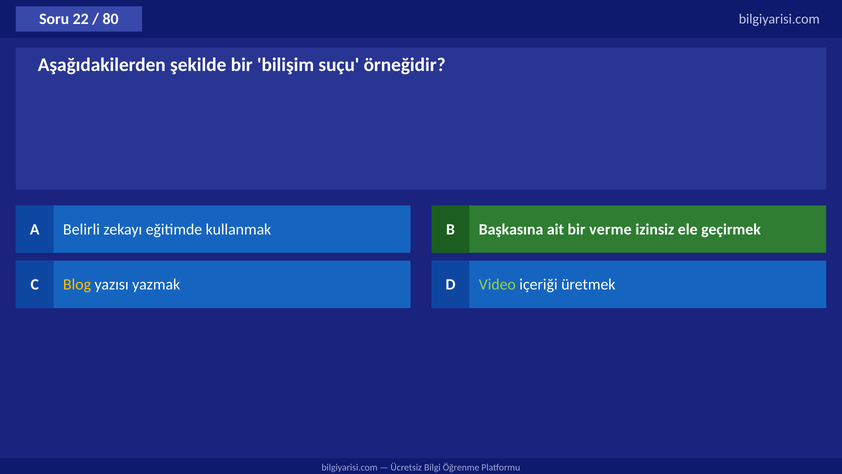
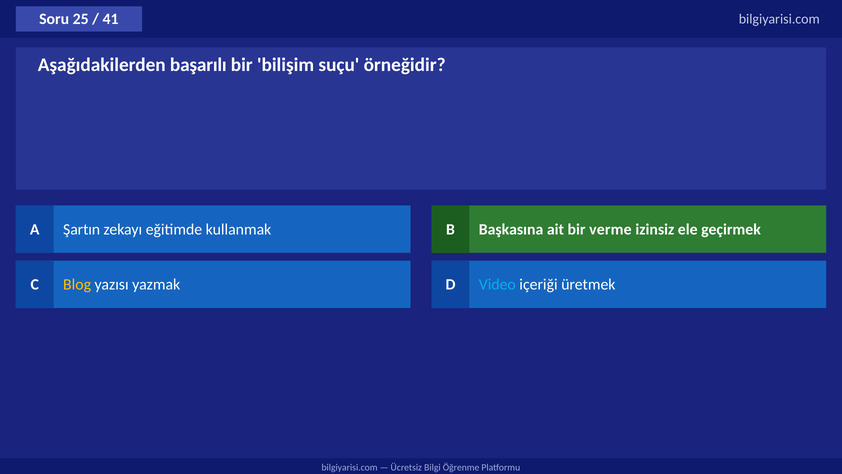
22: 22 -> 25
80: 80 -> 41
şekilde: şekilde -> başarılı
Belirli: Belirli -> Şartın
Video colour: light green -> light blue
